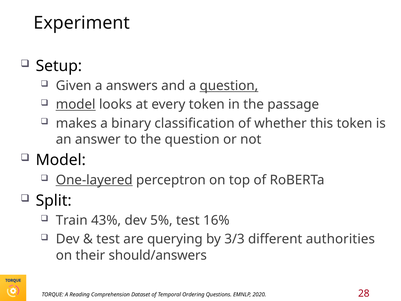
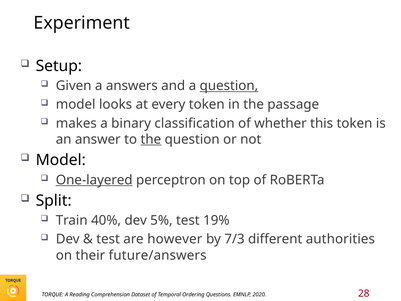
model at (76, 104) underline: present -> none
the at (151, 139) underline: none -> present
43%: 43% -> 40%
16%: 16% -> 19%
querying: querying -> however
3/3: 3/3 -> 7/3
should/answers: should/answers -> future/answers
